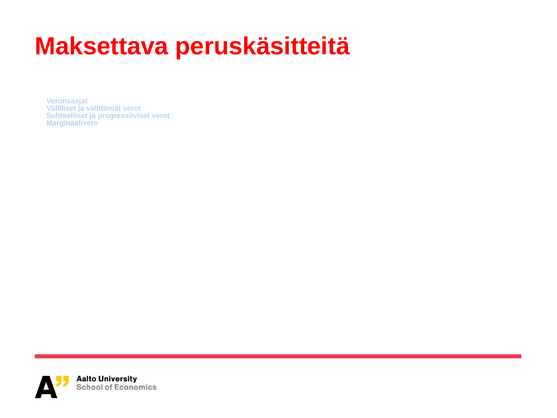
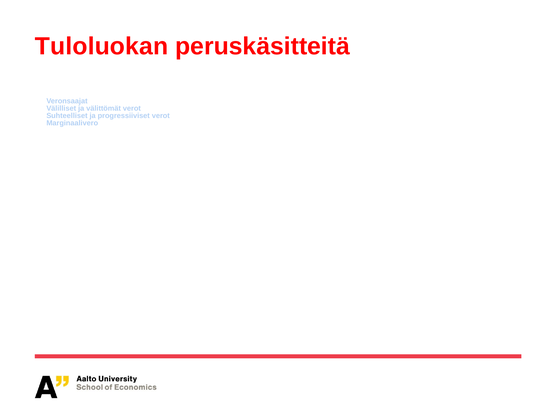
Maksettava: Maksettava -> Tuloluokan
